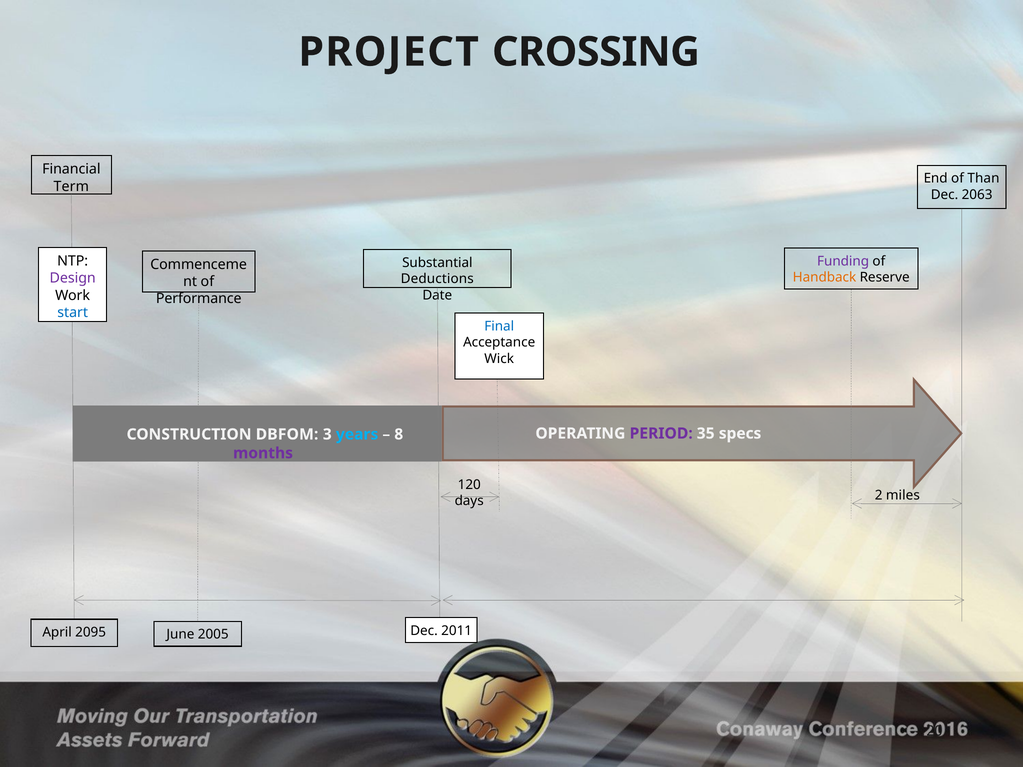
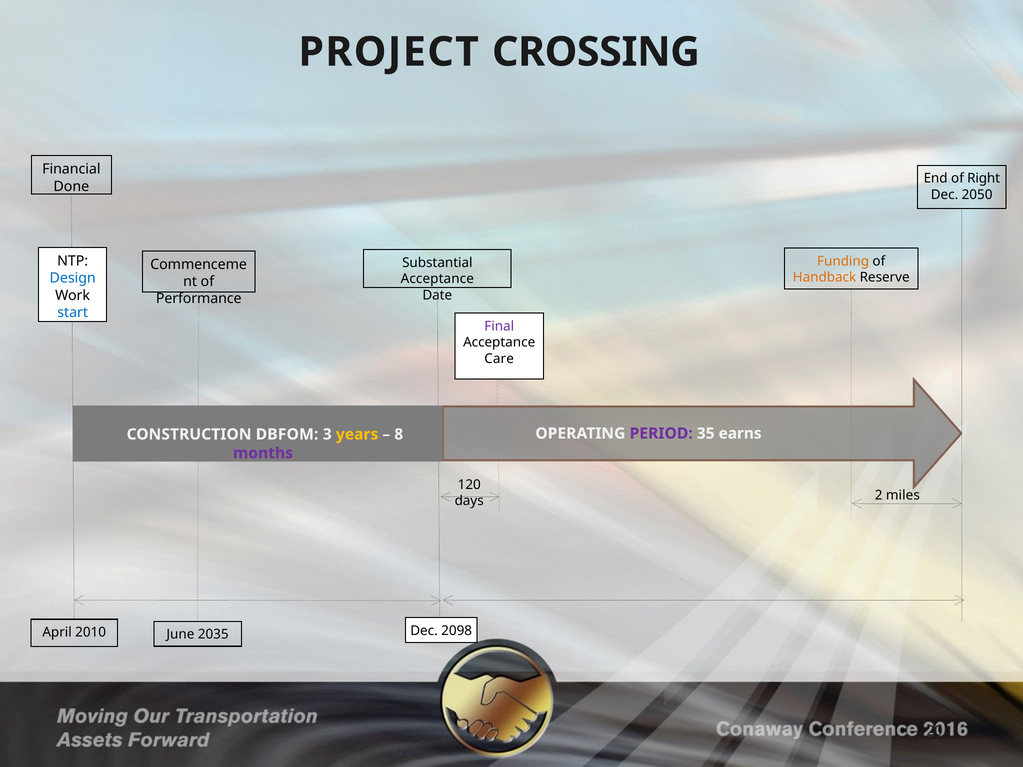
Than: Than -> Right
Term: Term -> Done
2063: 2063 -> 2050
Funding colour: purple -> orange
Design colour: purple -> blue
Deductions at (437, 279): Deductions -> Acceptance
Final colour: blue -> purple
Wick: Wick -> Care
specs: specs -> earns
years colour: light blue -> yellow
2011: 2011 -> 2098
2095: 2095 -> 2010
2005: 2005 -> 2035
